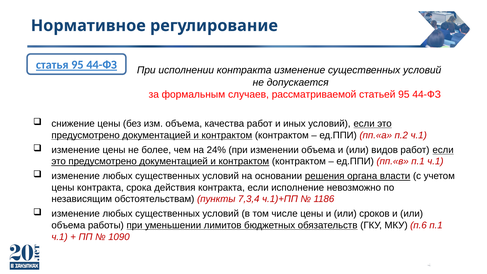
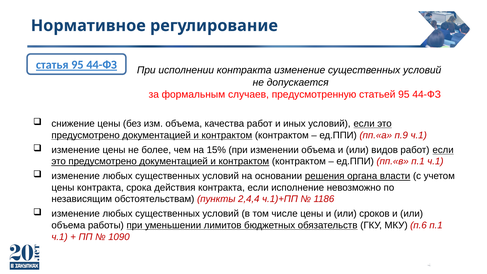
рассматриваемой: рассматриваемой -> предусмотренную
п.2: п.2 -> п.9
24%: 24% -> 15%
7,3,4: 7,3,4 -> 2,4,4
